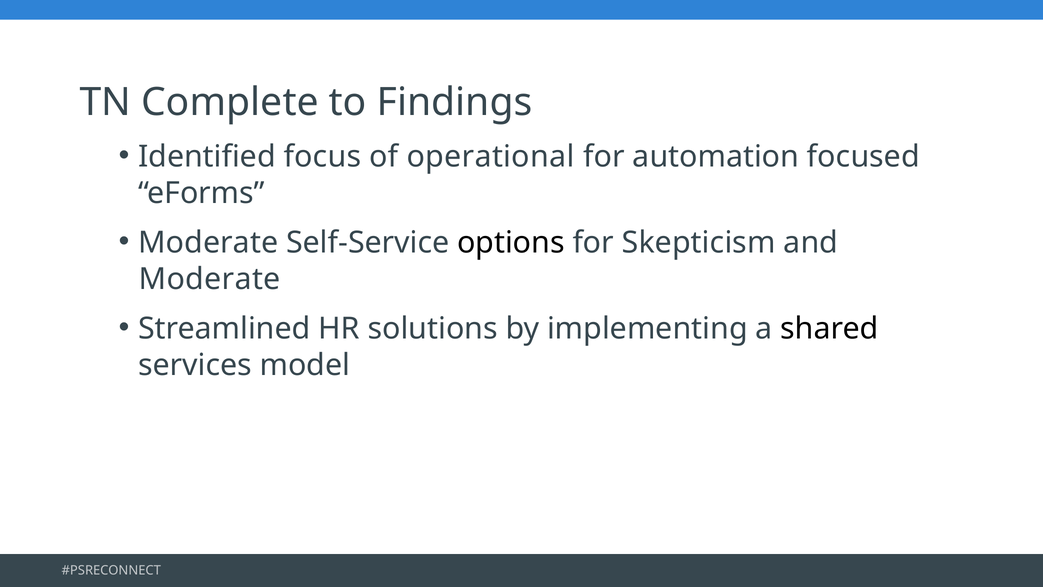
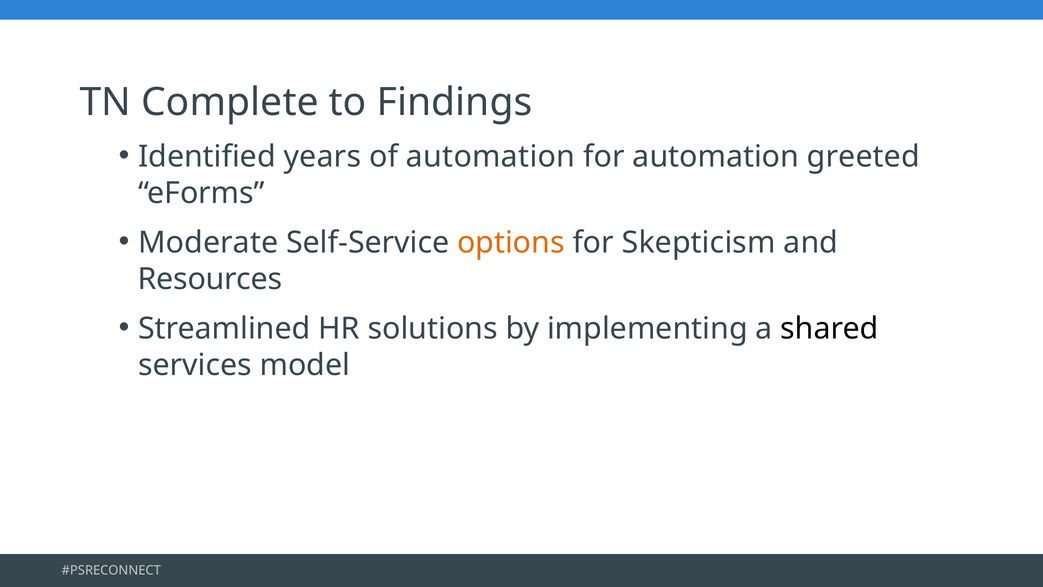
focus: focus -> years
of operational: operational -> automation
focused: focused -> greeted
options colour: black -> orange
Moderate at (210, 279): Moderate -> Resources
